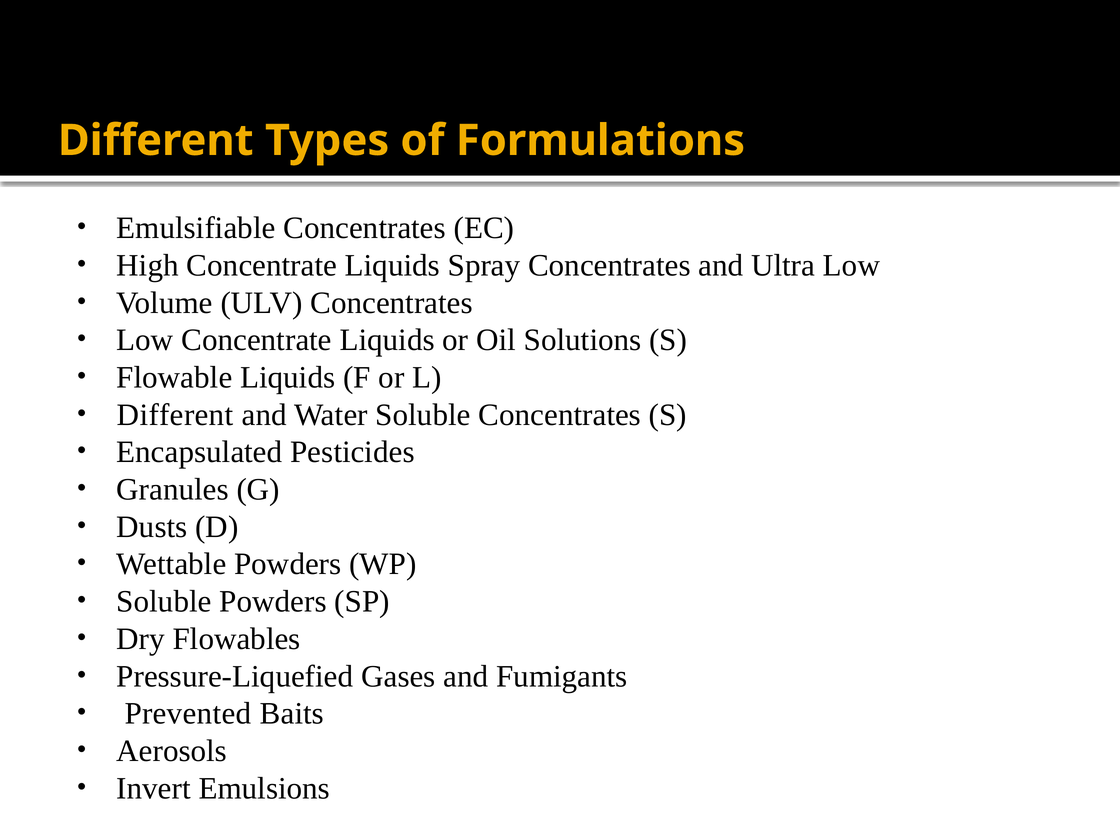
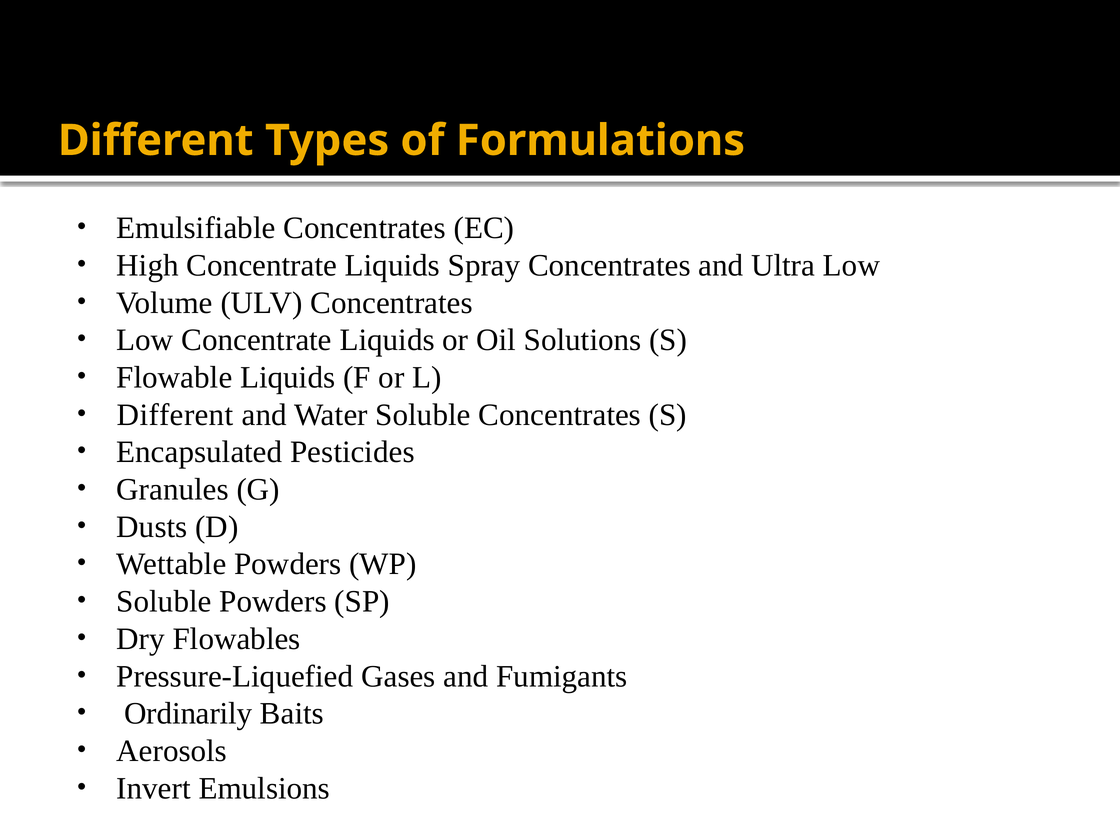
Prevented: Prevented -> Ordinarily
